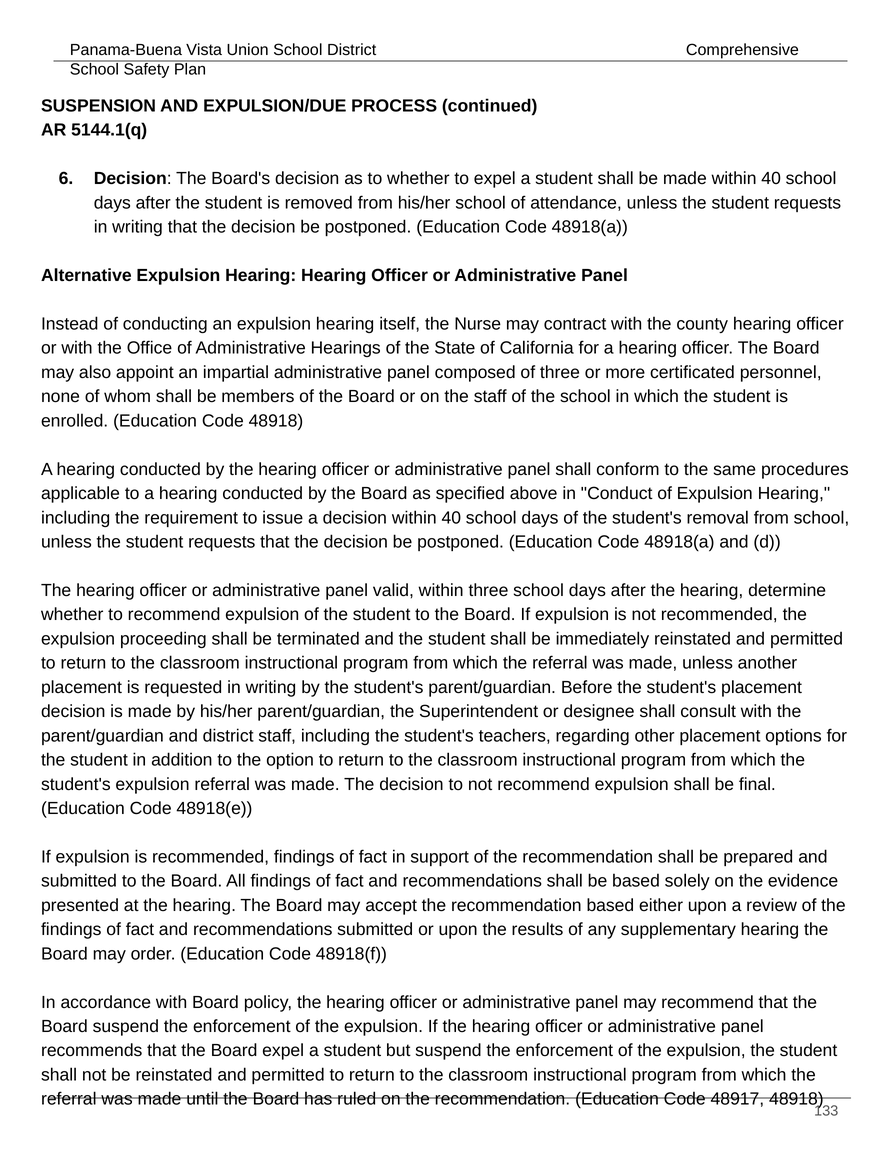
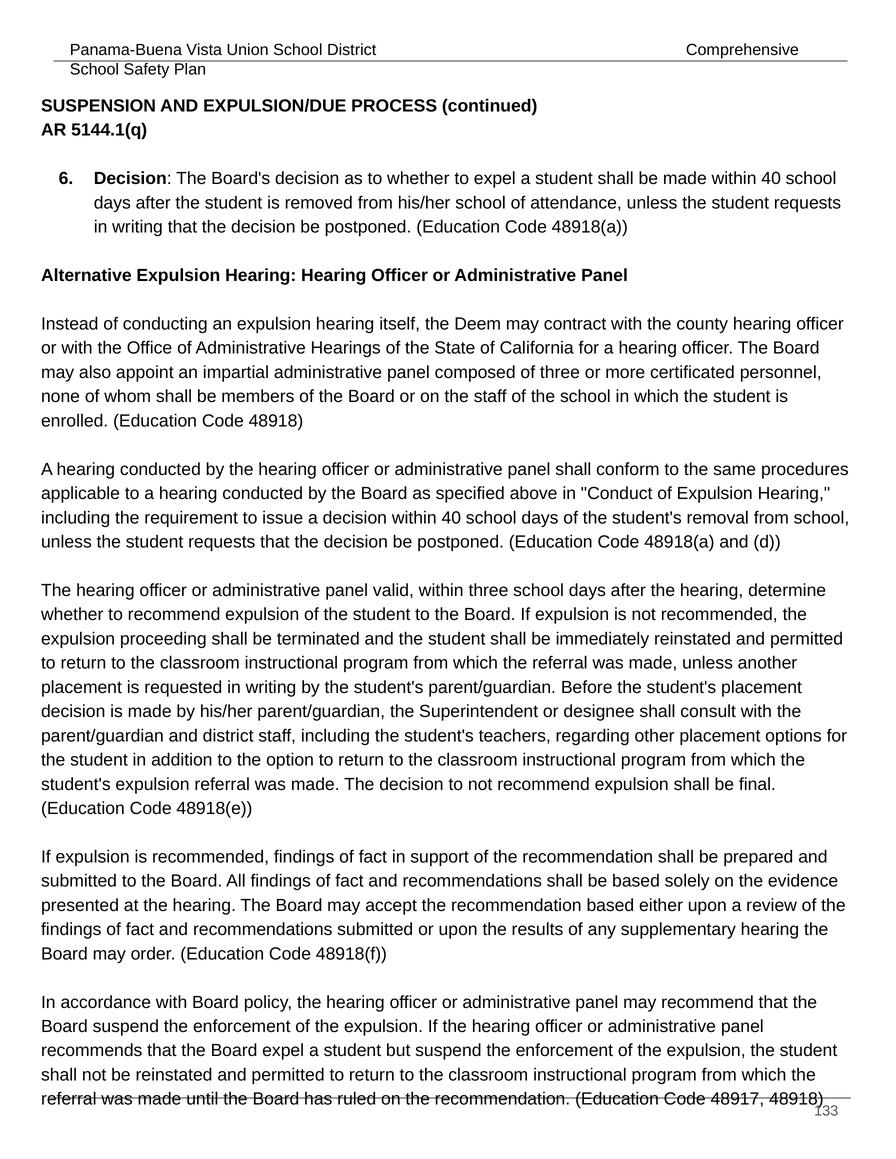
Nurse: Nurse -> Deem
